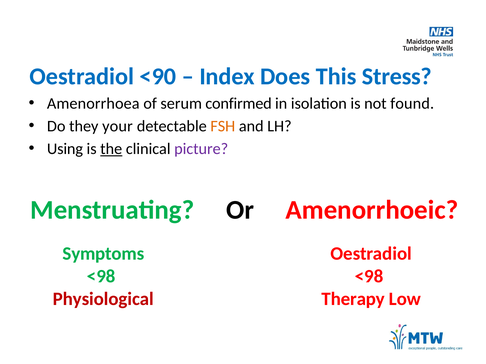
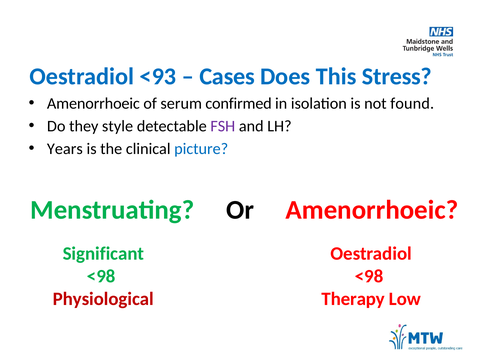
<90: <90 -> <93
Index: Index -> Cases
Amenorrhoea at (93, 104): Amenorrhoea -> Amenorrhoeic
your: your -> style
FSH colour: orange -> purple
Using: Using -> Years
the underline: present -> none
picture colour: purple -> blue
Symptoms: Symptoms -> Significant
